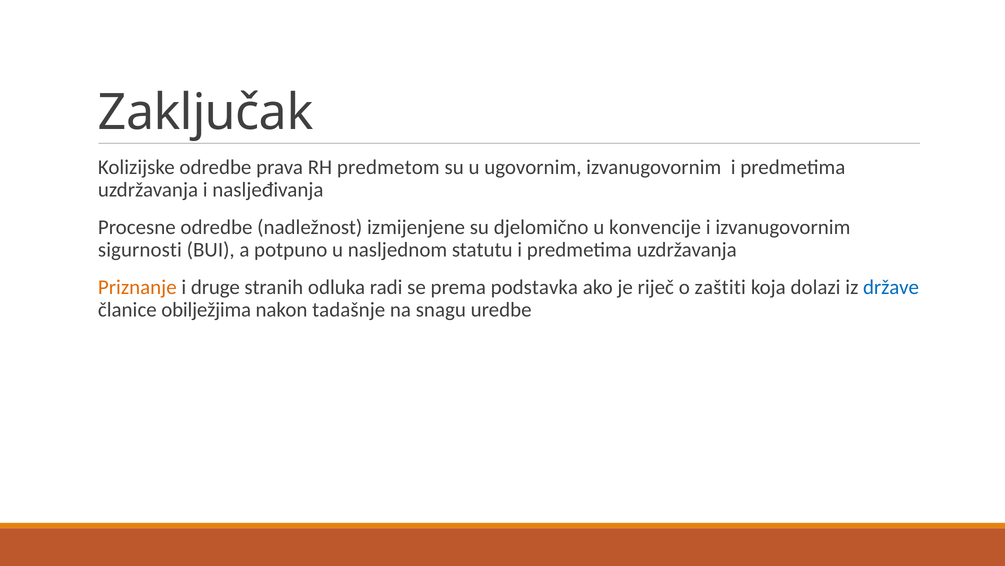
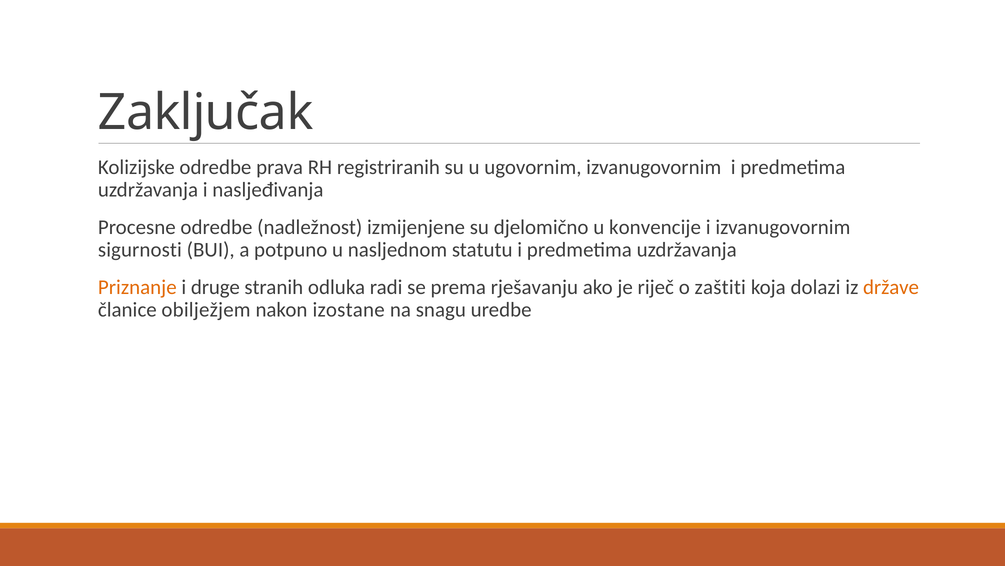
predmetom: predmetom -> registriranih
podstavka: podstavka -> rješavanju
države colour: blue -> orange
obilježjima: obilježjima -> obilježjem
tadašnje: tadašnje -> izostane
